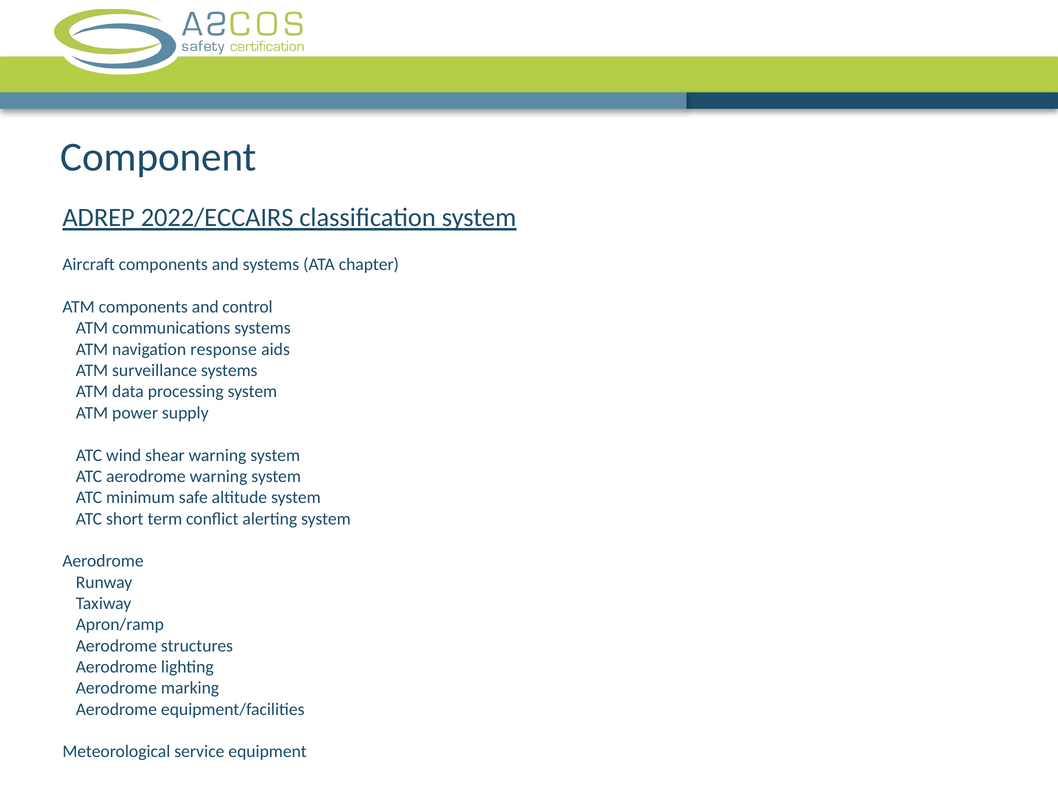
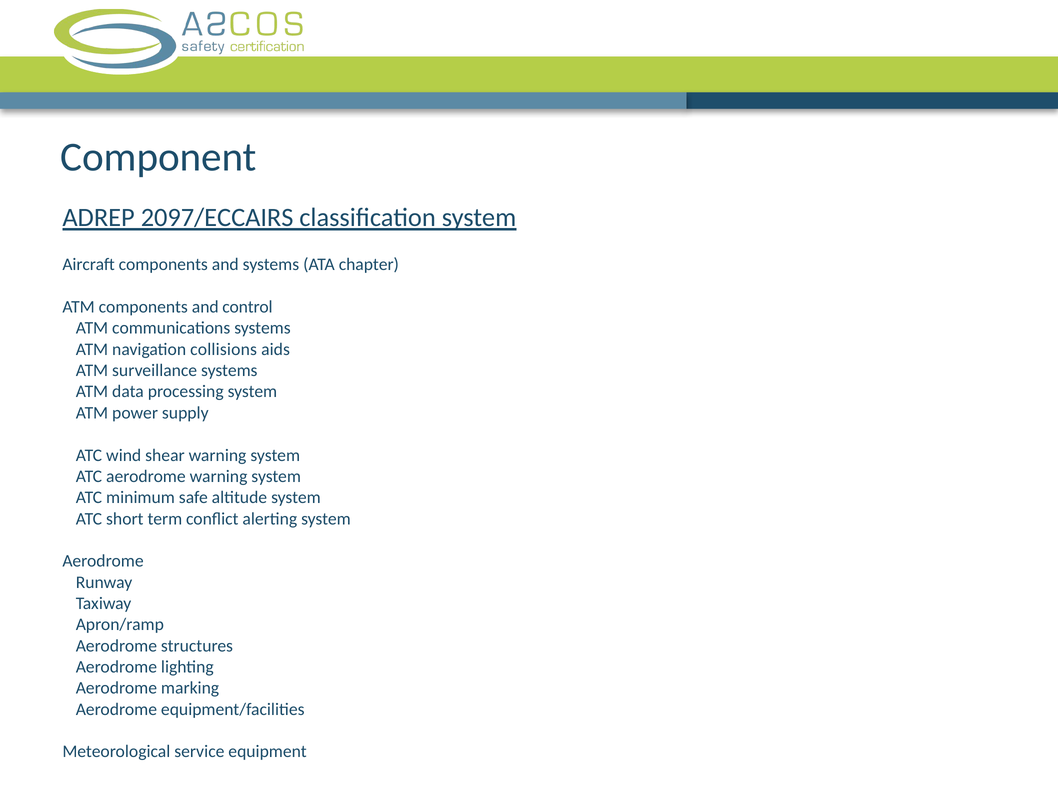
2022/ECCAIRS: 2022/ECCAIRS -> 2097/ECCAIRS
response: response -> collisions
